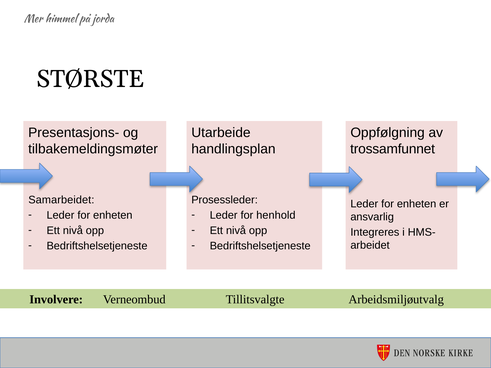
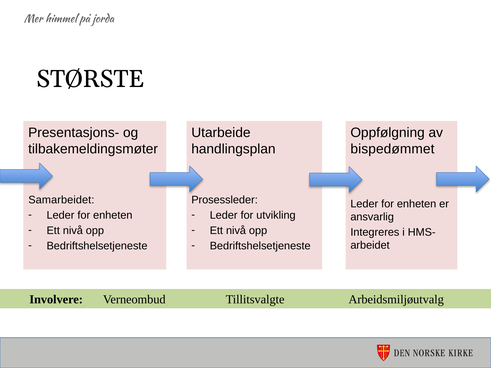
trossamfunnet: trossamfunnet -> bispedømmet
henhold: henhold -> utvikling
